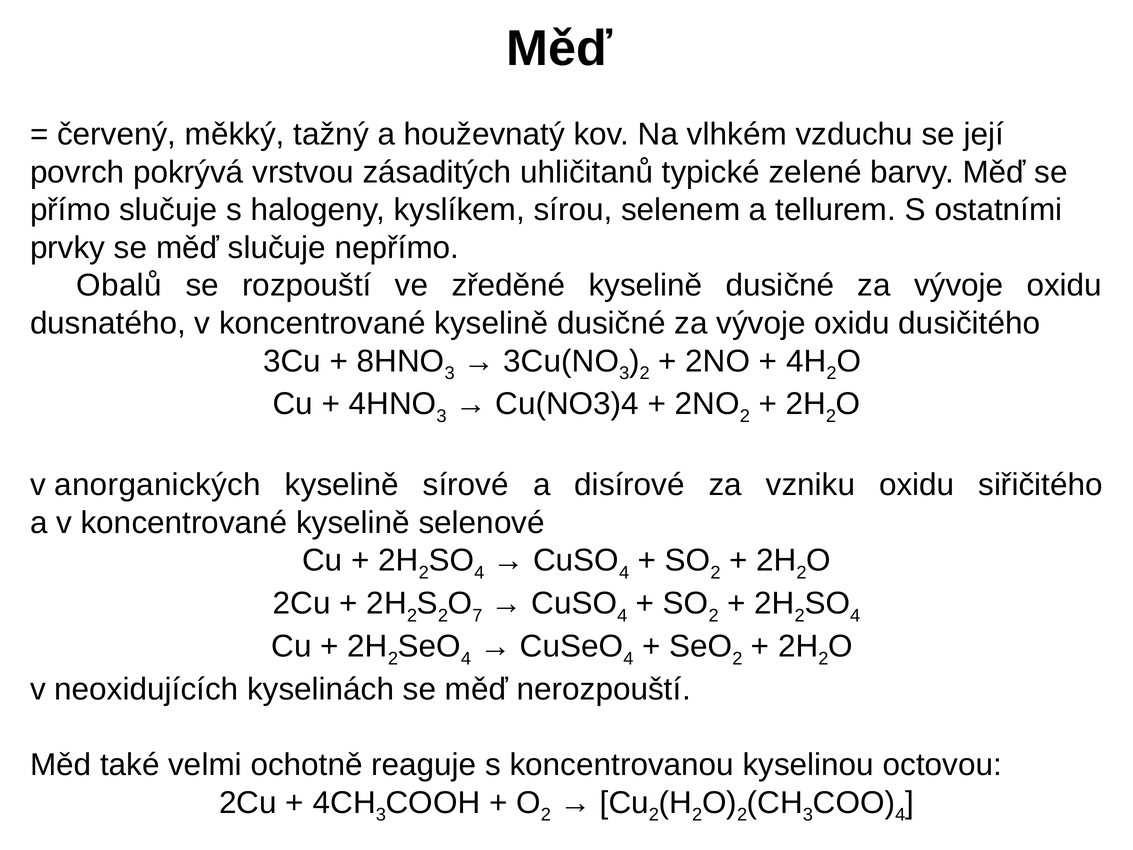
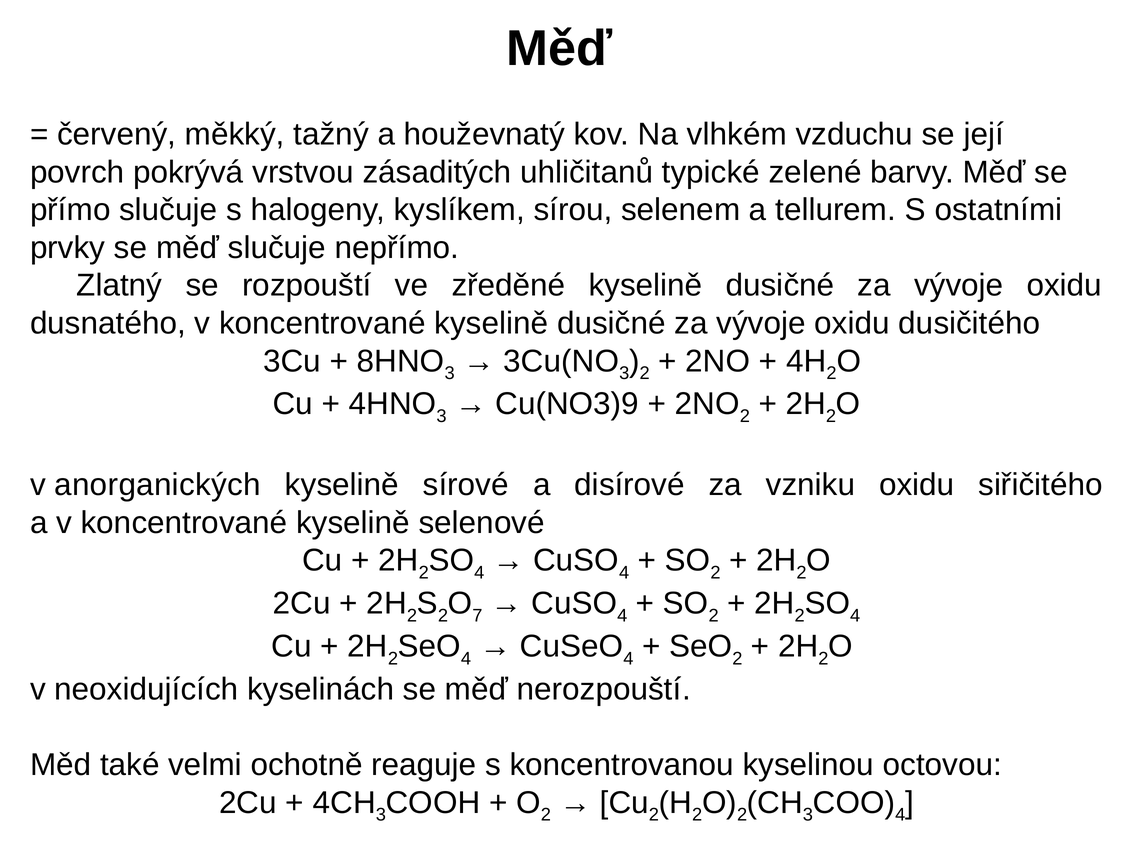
Obalů: Obalů -> Zlatný
Cu(NO3)4: Cu(NO3)4 -> Cu(NO3)9
